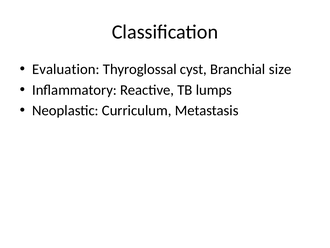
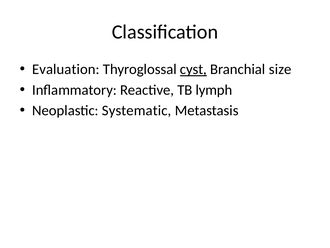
cyst underline: none -> present
lumps: lumps -> lymph
Curriculum: Curriculum -> Systematic
